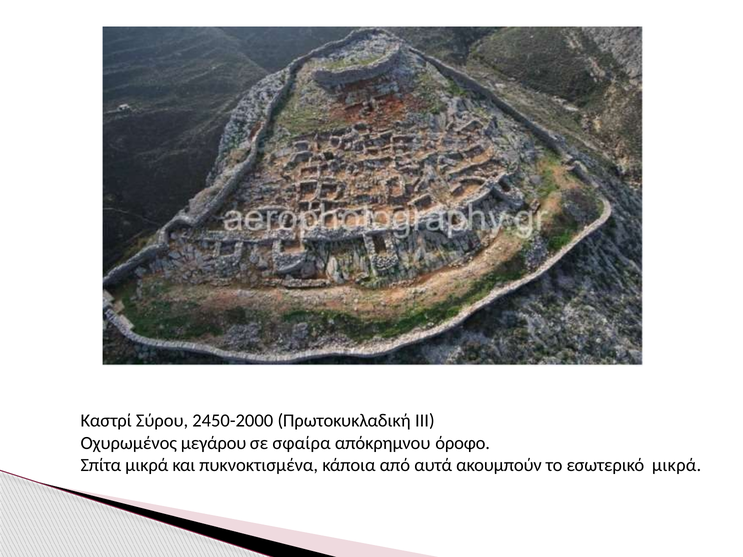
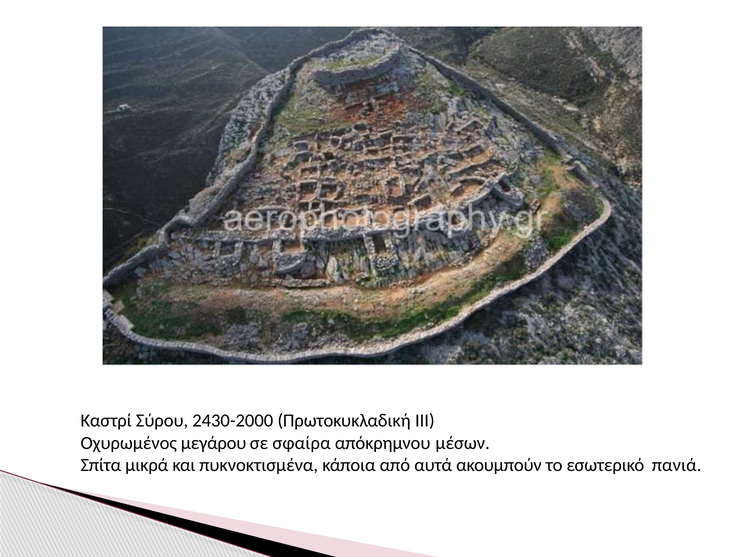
2450-2000: 2450-2000 -> 2430-2000
όροφο: όροφο -> μέσων
εσωτερικό μικρά: μικρά -> πανιά
